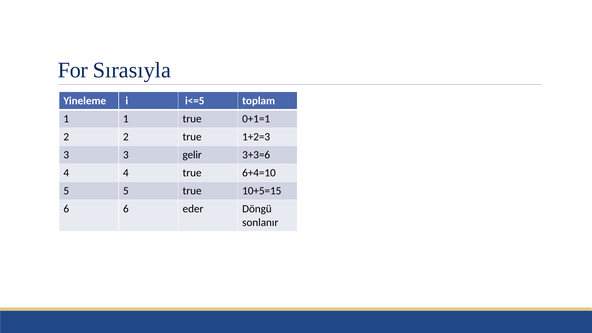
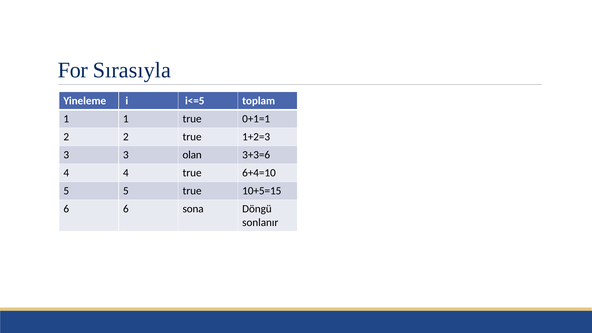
gelir: gelir -> olan
eder: eder -> sona
